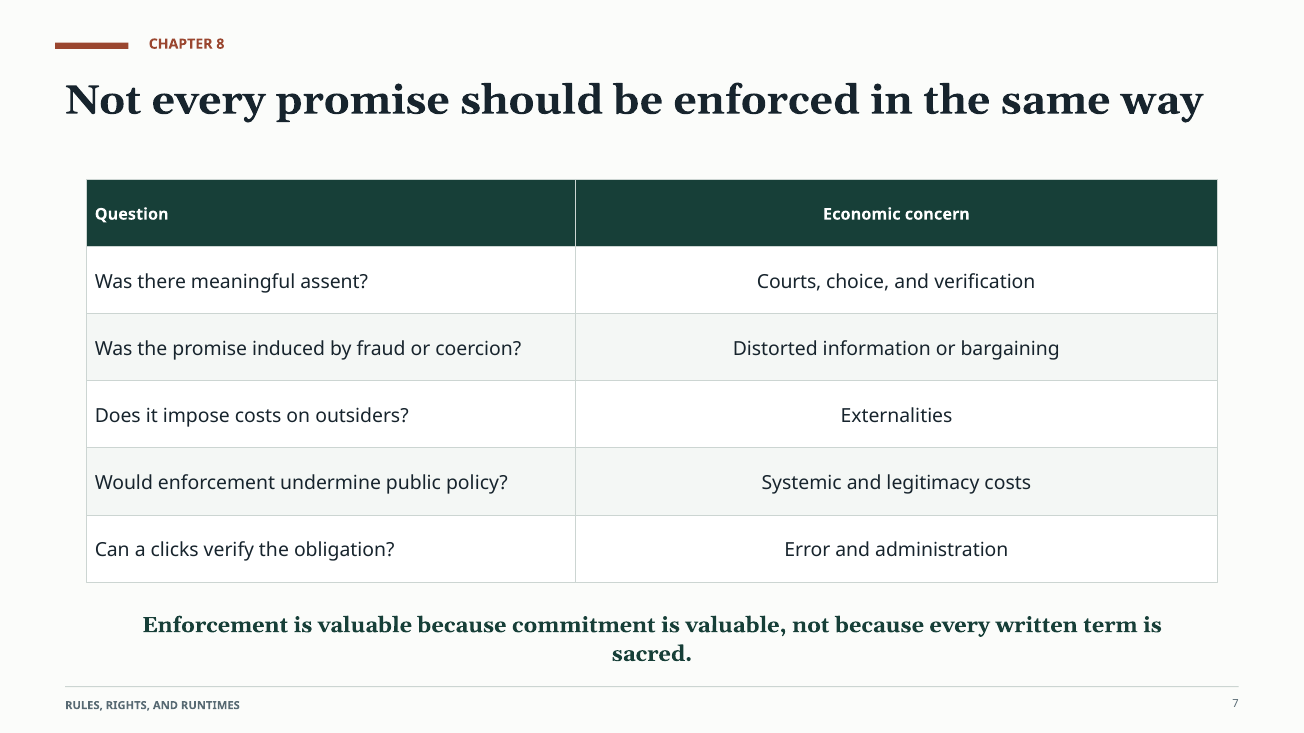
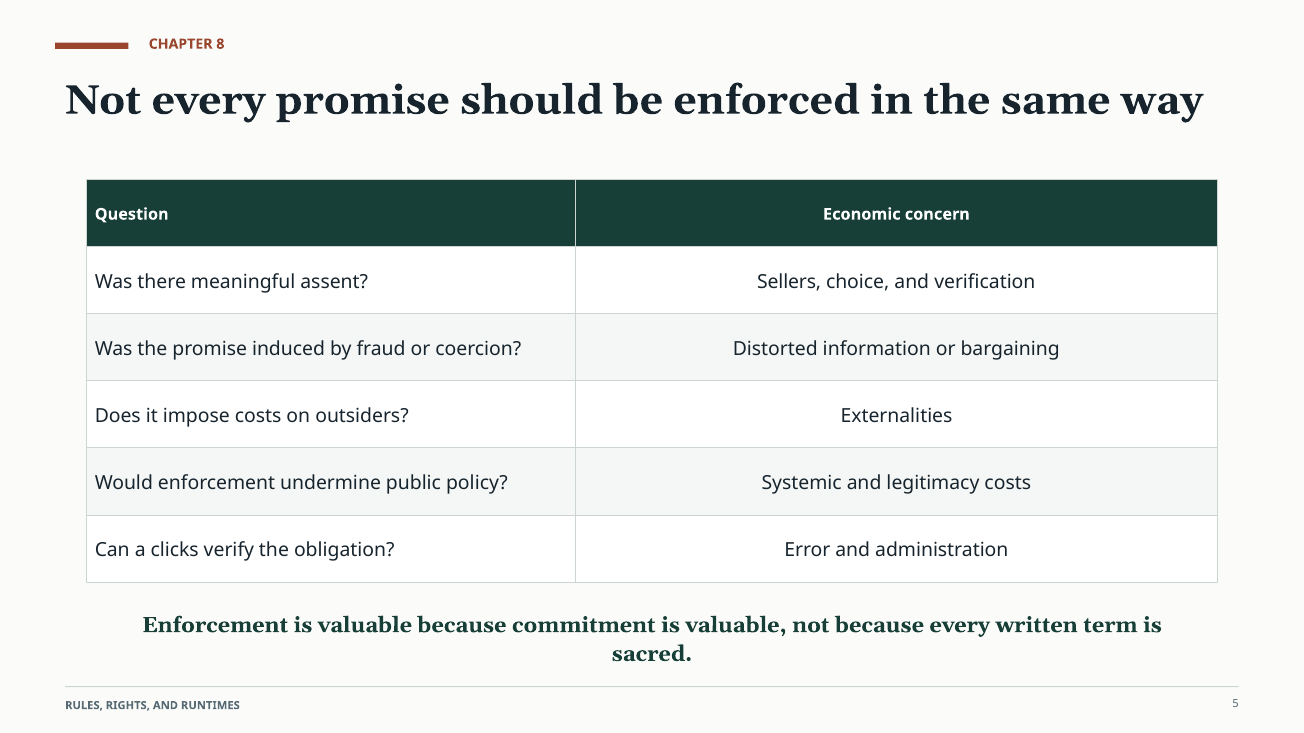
Courts: Courts -> Sellers
7: 7 -> 5
